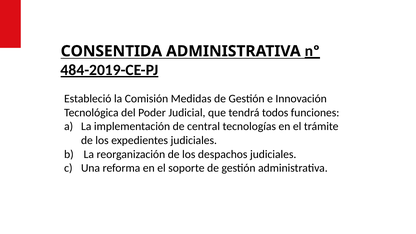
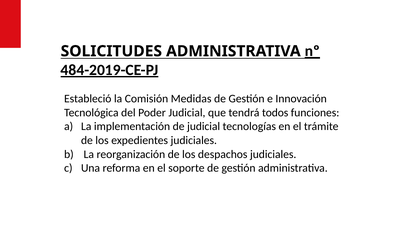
CONSENTIDA: CONSENTIDA -> SOLICITUDES
de central: central -> judicial
